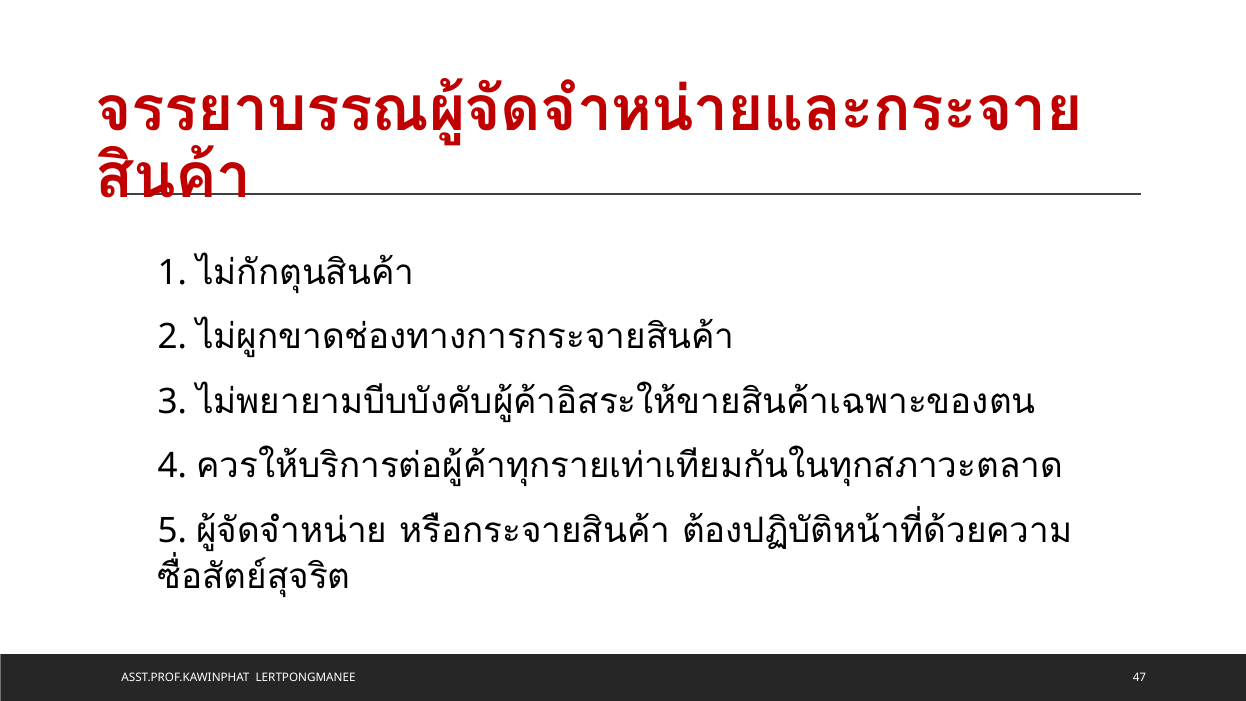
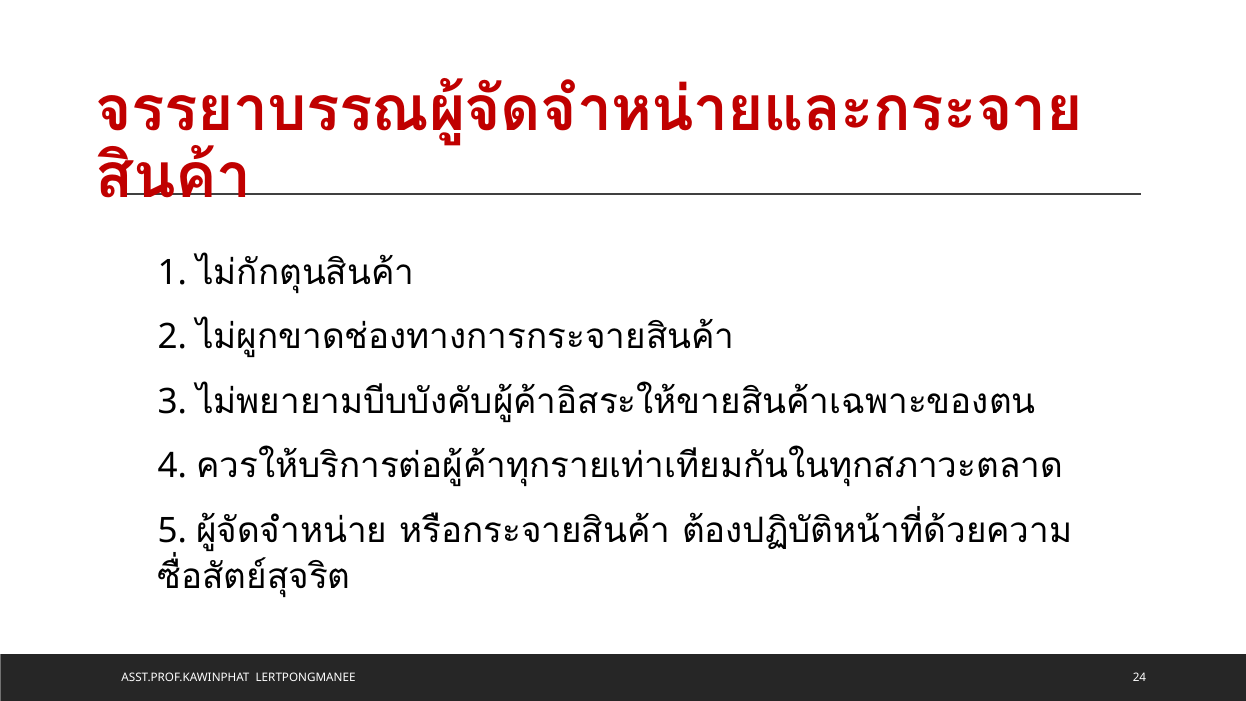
47: 47 -> 24
